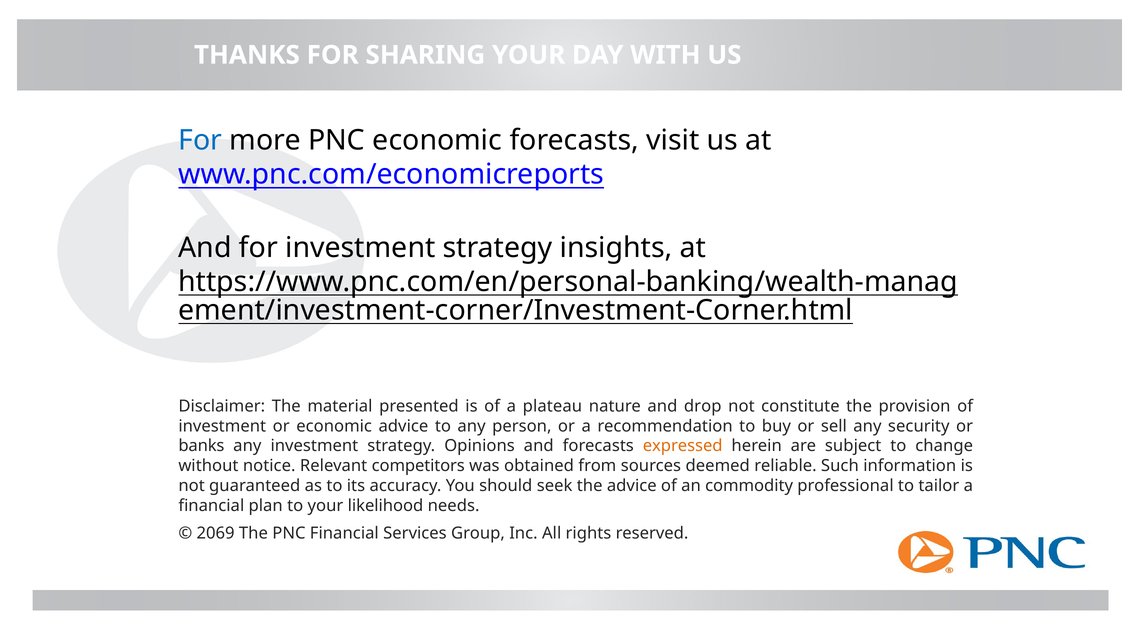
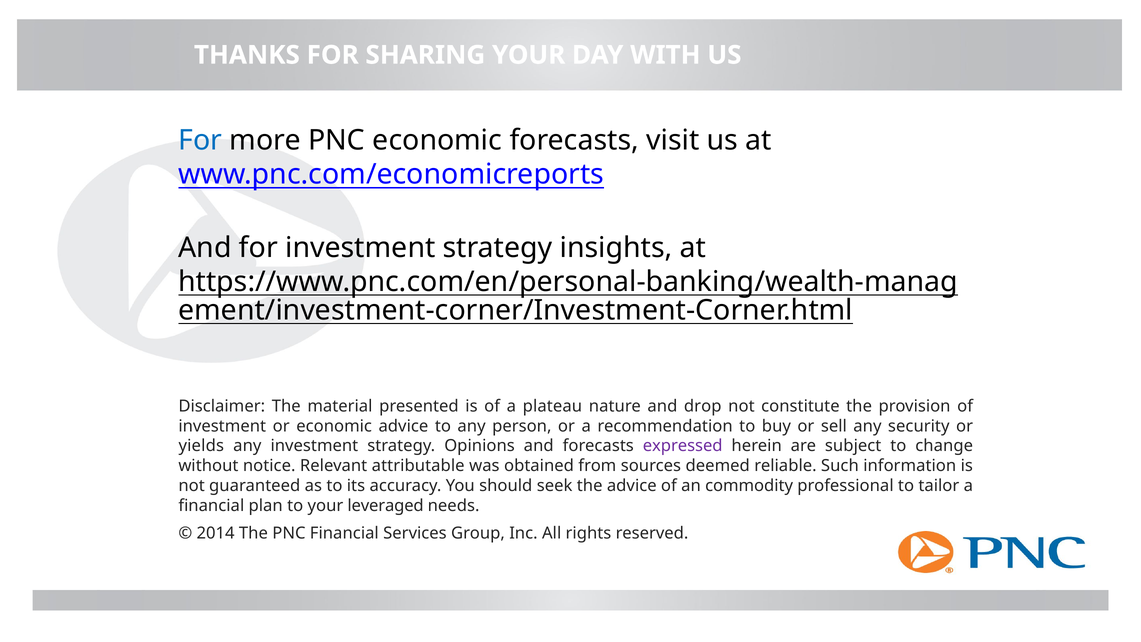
banks: banks -> yields
expressed colour: orange -> purple
competitors: competitors -> attributable
likelihood: likelihood -> leveraged
2069: 2069 -> 2014
